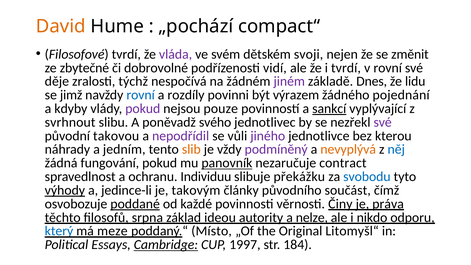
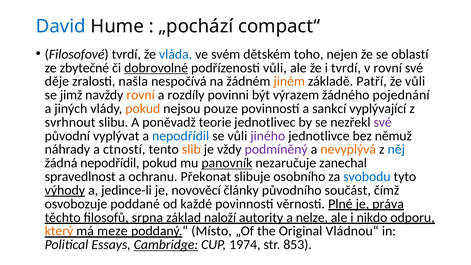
David colour: orange -> blue
vláda colour: purple -> blue
svoji: svoji -> toho
změnit: změnit -> oblastí
dobrovolné underline: none -> present
podřízenosti vidí: vidí -> vůli
týchž: týchž -> našla
jiném colour: purple -> orange
Dnes: Dnes -> Patří
že lidu: lidu -> vůli
rovní at (141, 95) colour: blue -> orange
kdyby: kdyby -> jiných
pokud at (143, 109) colour: purple -> orange
sankcí underline: present -> none
svého: svého -> teorie
takovou: takovou -> vyplývat
nepodřídil at (181, 136) colour: purple -> blue
kterou: kterou -> němuž
jedním: jedním -> ctností
žádná fungování: fungování -> nepodřídil
contract: contract -> zanechal
Individuu: Individuu -> Překonat
překážku: překážku -> osobního
takovým: takovým -> novověcí
poddané underline: present -> none
Činy: Činy -> Plné
ideou: ideou -> naloží
který colour: blue -> orange
Litomyšl“: Litomyšl“ -> Vládnou“
1997: 1997 -> 1974
184: 184 -> 853
